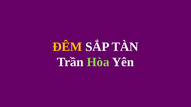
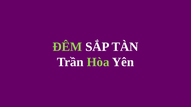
ĐÊM colour: yellow -> light green
